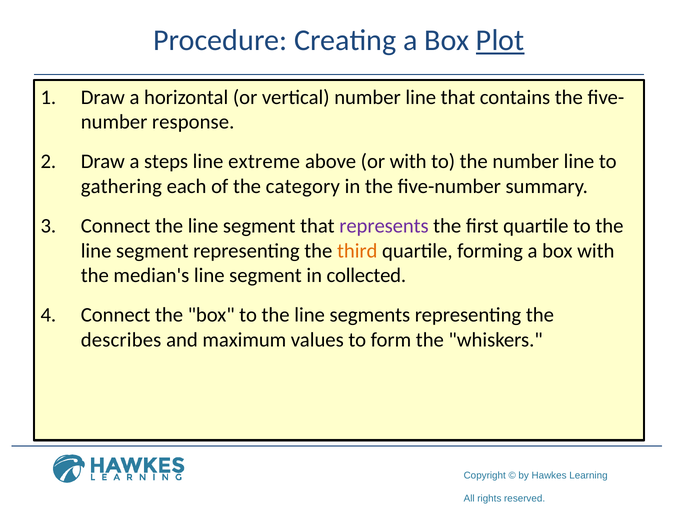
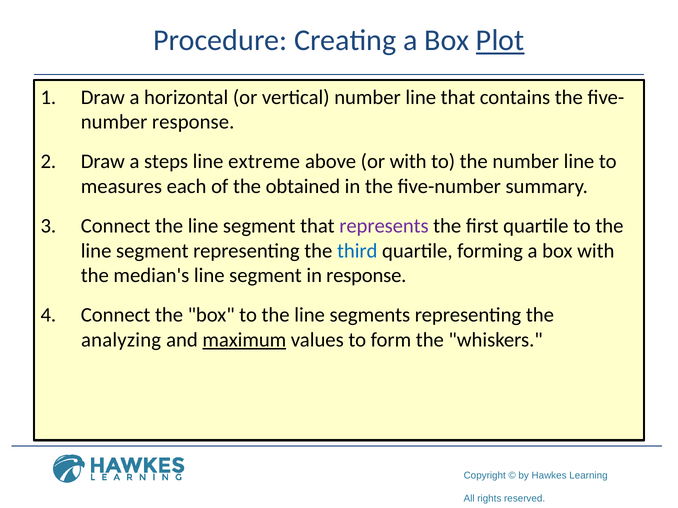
gathering: gathering -> measures
category: category -> obtained
third colour: orange -> blue
in collected: collected -> response
describes: describes -> analyzing
maximum underline: none -> present
